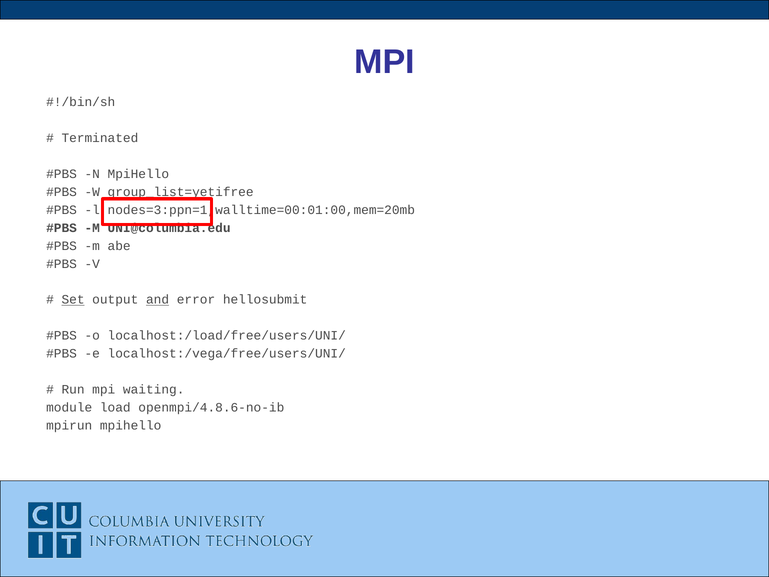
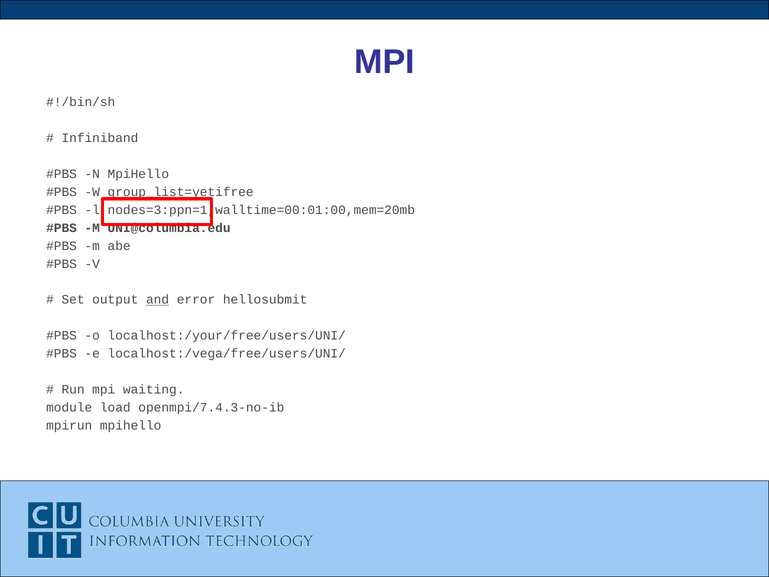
Terminated: Terminated -> Infiniband
Set underline: present -> none
localhost:/load/free/users/UNI/: localhost:/load/free/users/UNI/ -> localhost:/your/free/users/UNI/
openmpi/4.8.6-no-ib: openmpi/4.8.6-no-ib -> openmpi/7.4.3-no-ib
